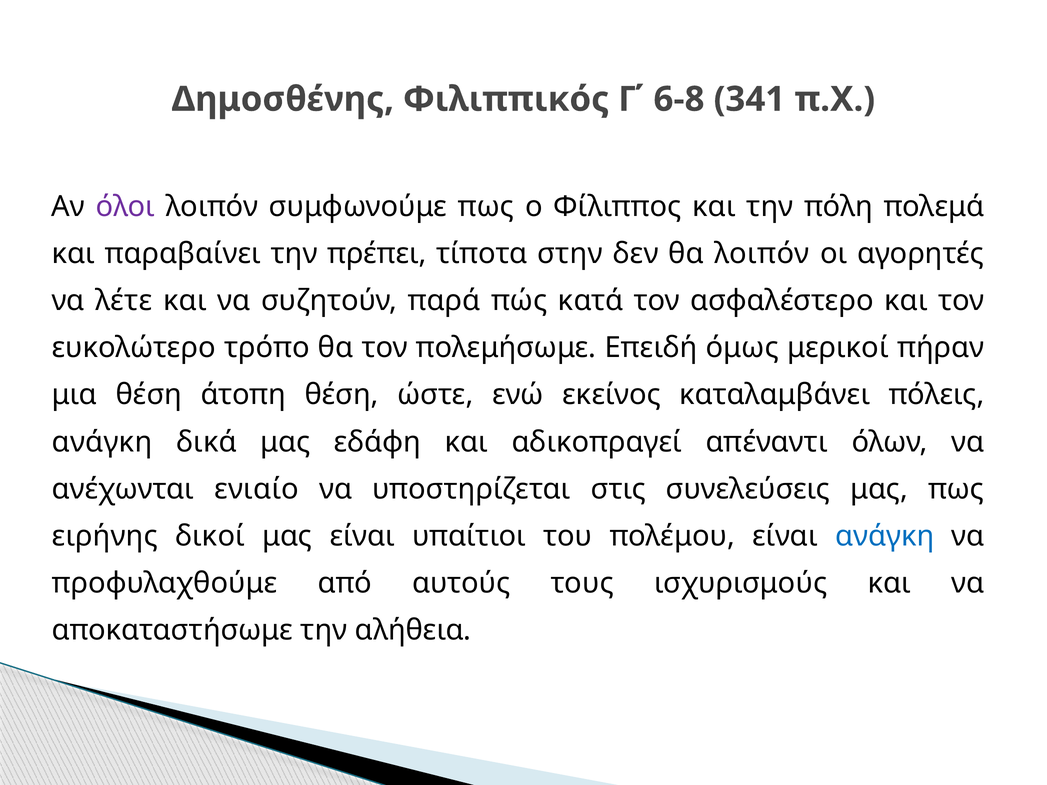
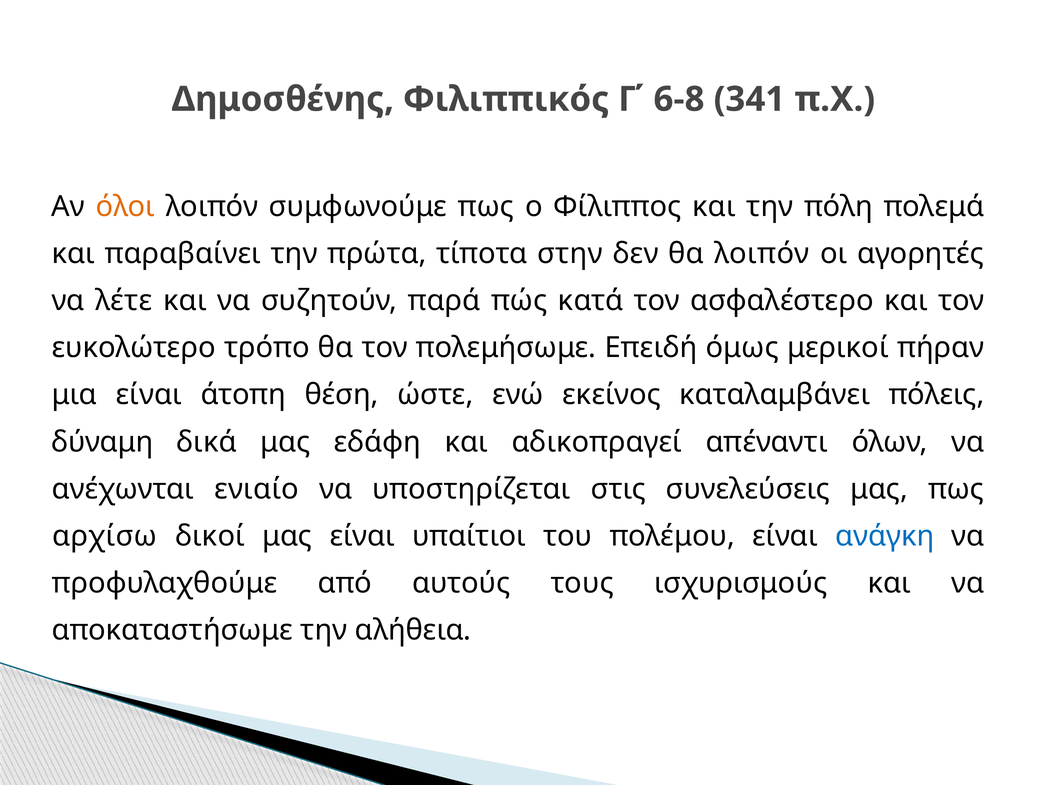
όλοι colour: purple -> orange
πρέπει: πρέπει -> πρώτα
μια θέση: θέση -> είναι
ανάγκη at (102, 442): ανάγκη -> δύναμη
ειρήνης: ειρήνης -> αρχίσω
